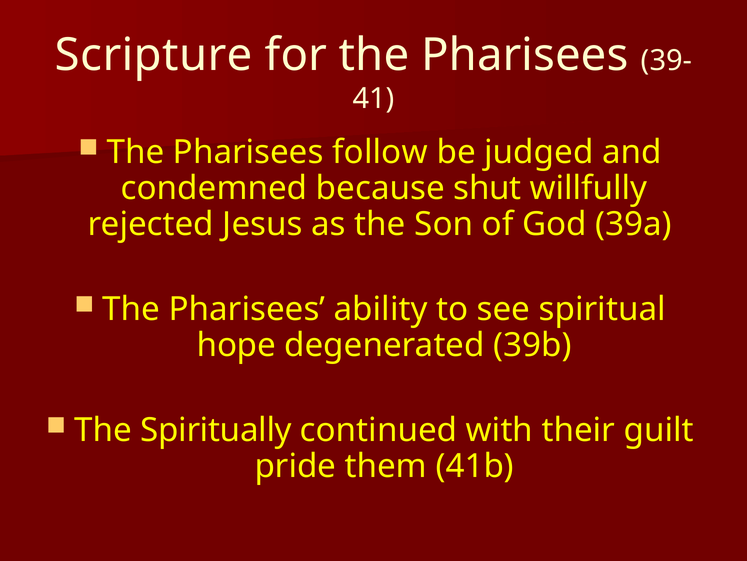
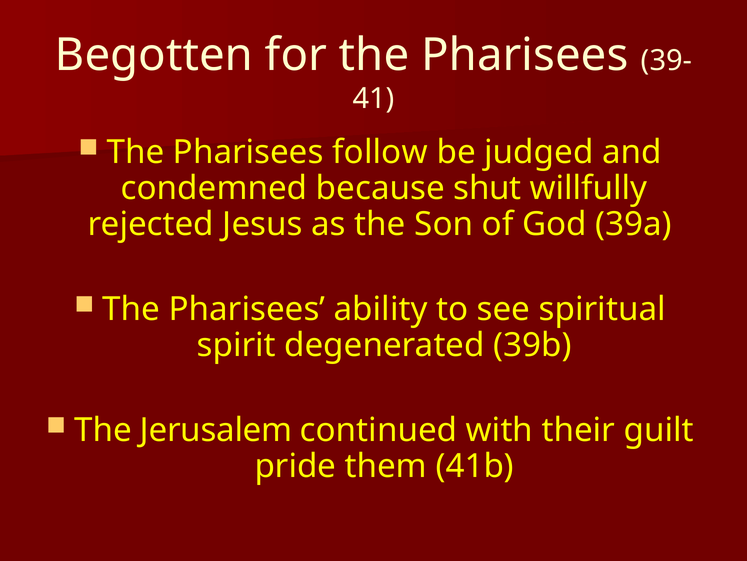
Scripture: Scripture -> Begotten
hope: hope -> spirit
Spiritually: Spiritually -> Jerusalem
